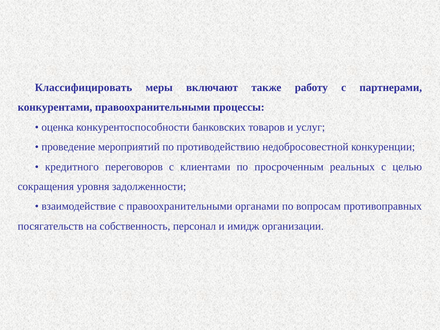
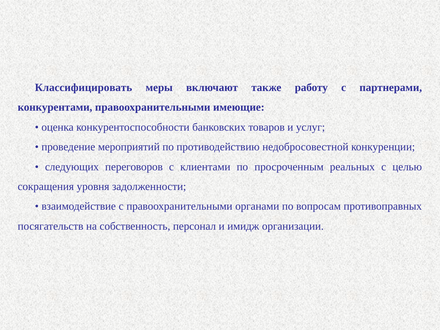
процессы: процессы -> имеющие
кредитного: кредитного -> следующих
